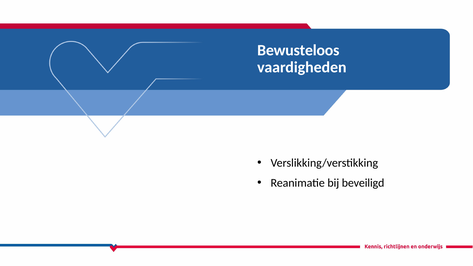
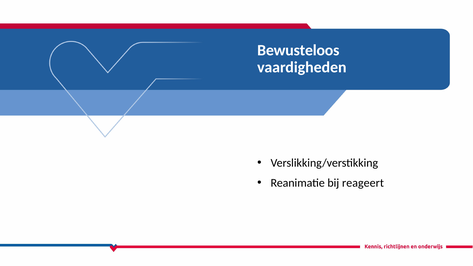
beveiligd: beveiligd -> reageert
